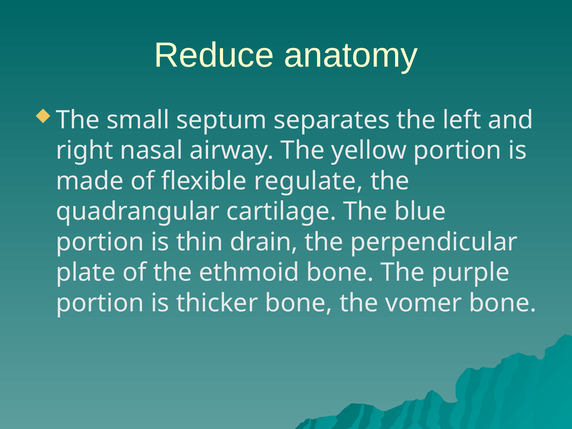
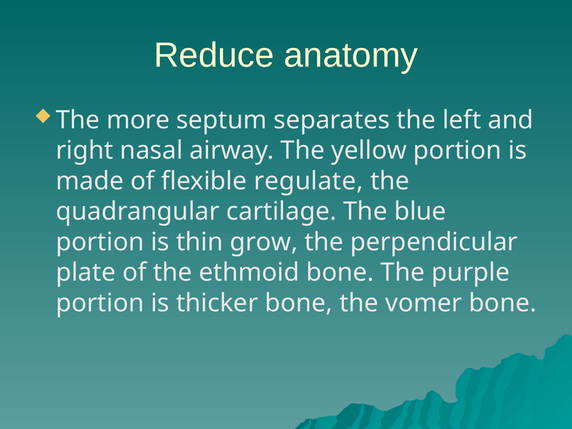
small: small -> more
drain: drain -> grow
